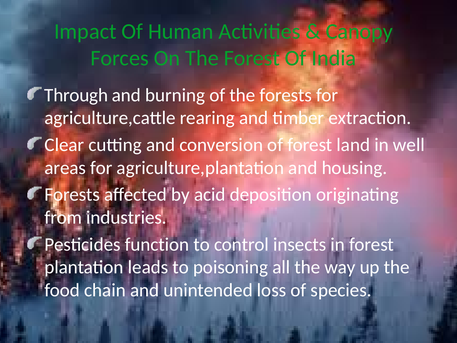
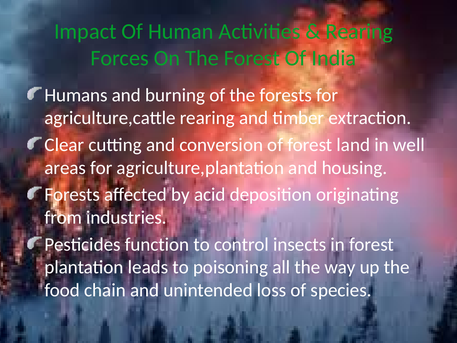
Canopy at (359, 31): Canopy -> Rearing
Through: Through -> Humans
